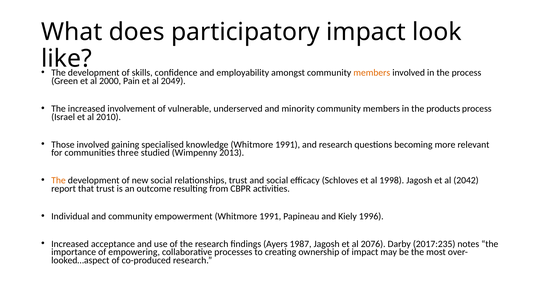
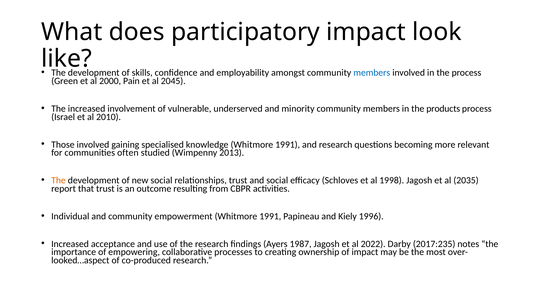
members at (372, 73) colour: orange -> blue
2049: 2049 -> 2045
three: three -> often
2042: 2042 -> 2035
2076: 2076 -> 2022
